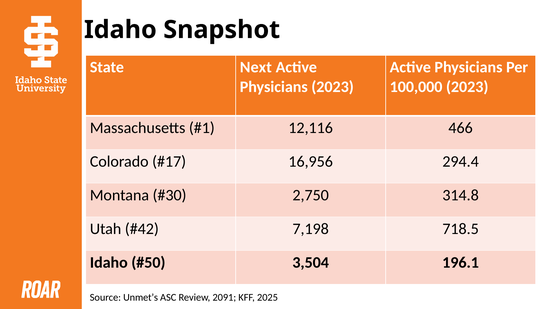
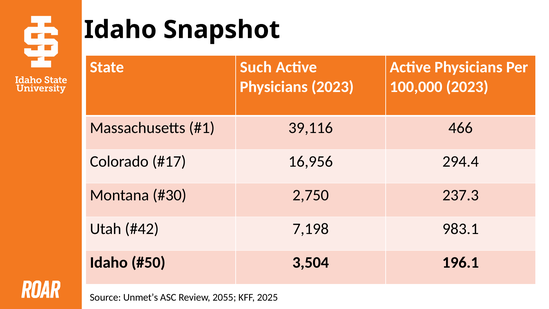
Next: Next -> Such
12,116: 12,116 -> 39,116
314.8: 314.8 -> 237.3
718.5: 718.5 -> 983.1
2091: 2091 -> 2055
